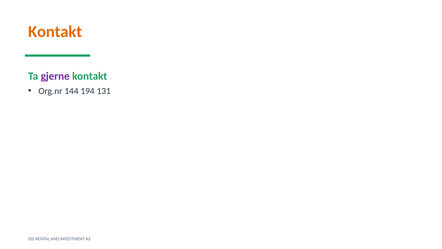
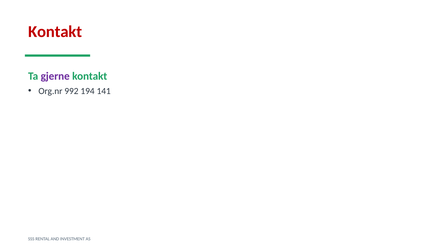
Kontakt at (55, 32) colour: orange -> red
144: 144 -> 992
131: 131 -> 141
